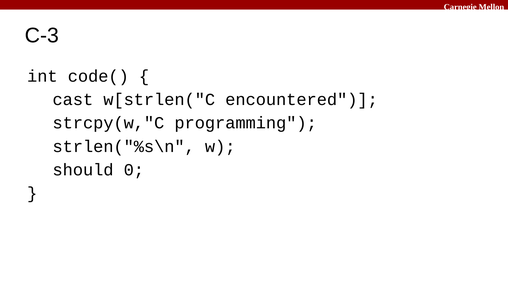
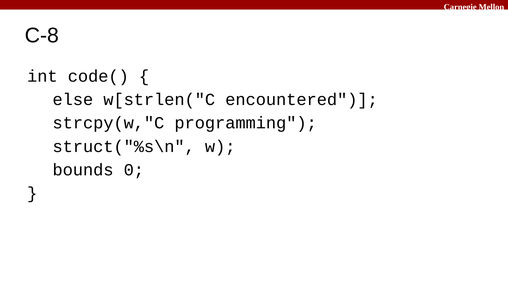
C-3: C-3 -> C-8
cast: cast -> else
strlen("%s\n: strlen("%s\n -> struct("%s\n
should: should -> bounds
